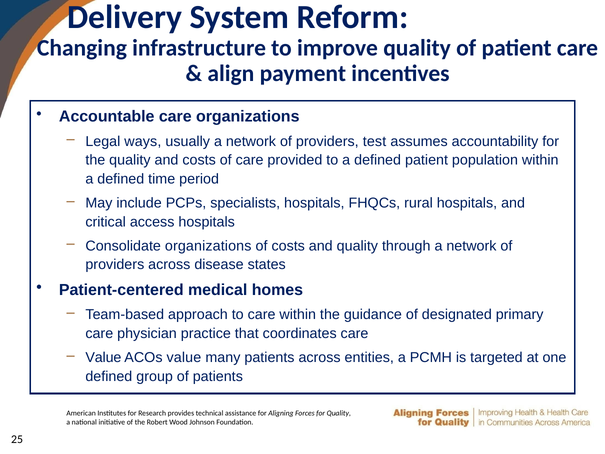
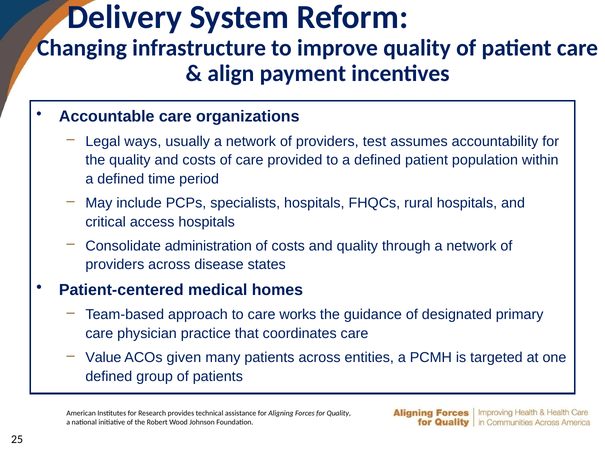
Consolidate organizations: organizations -> administration
care within: within -> works
ACOs value: value -> given
